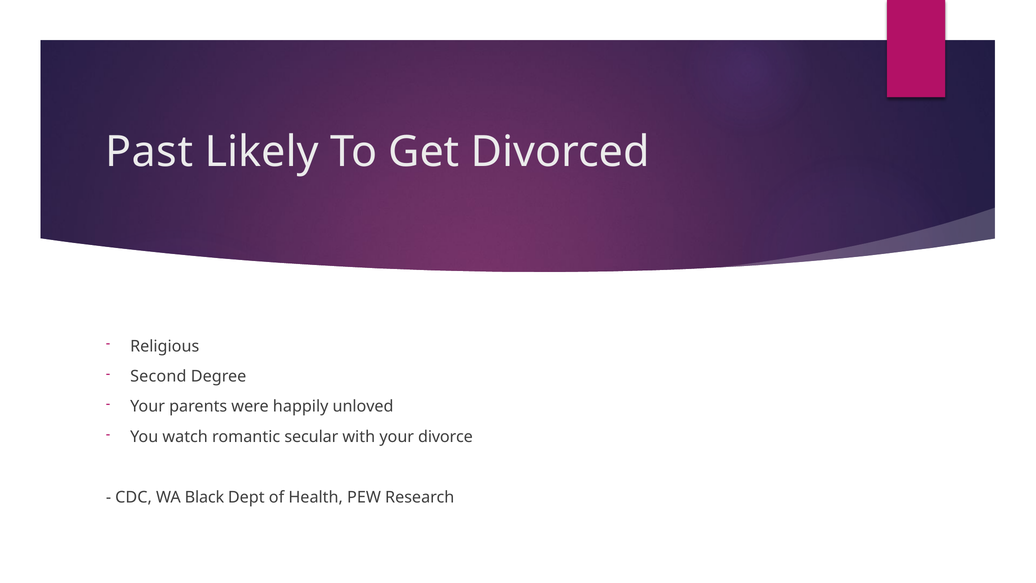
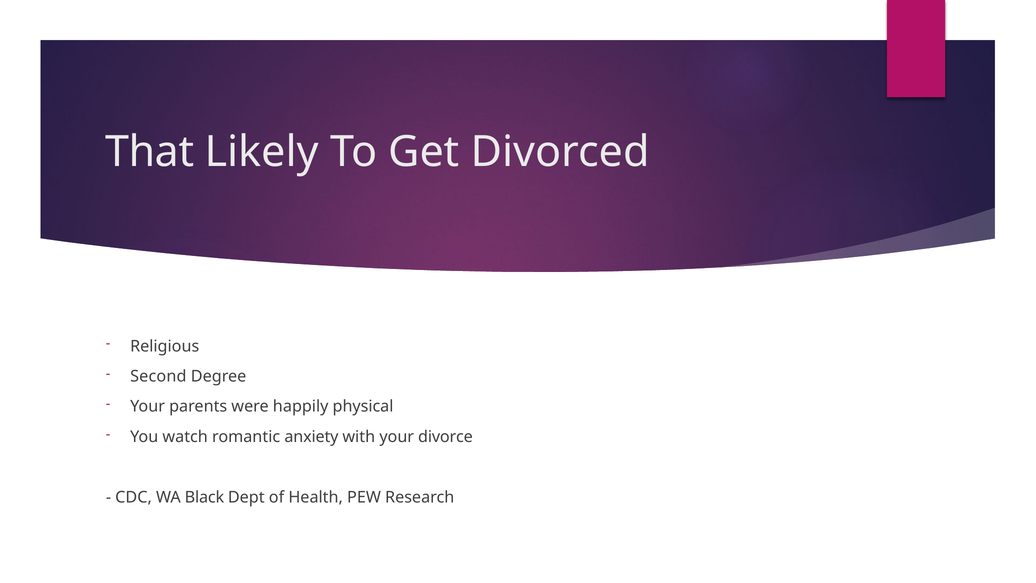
Past: Past -> That
unloved: unloved -> physical
secular: secular -> anxiety
